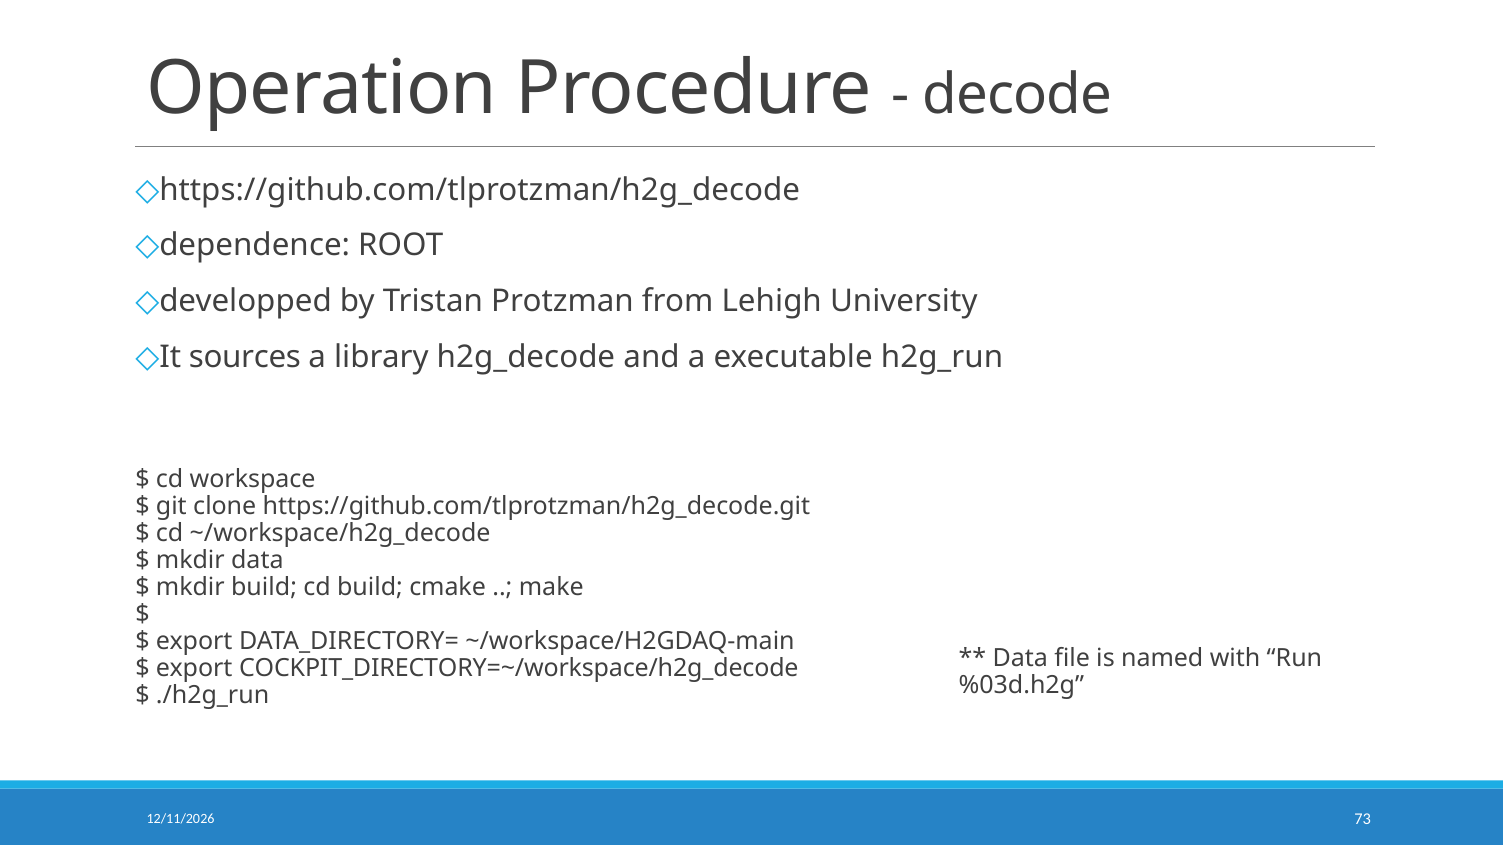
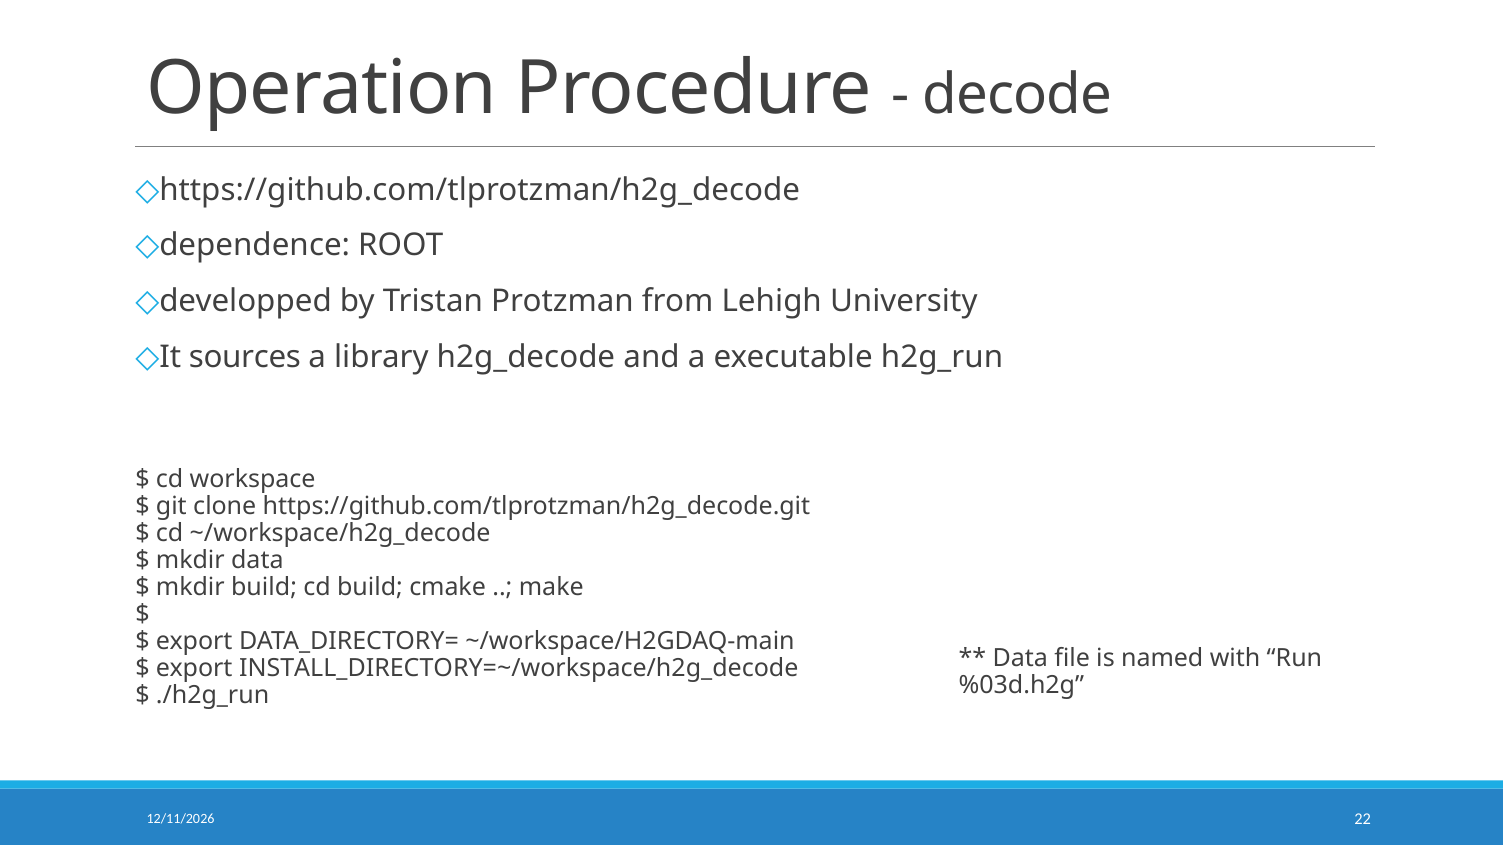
COCKPIT_DIRECTORY=~/workspace/h2g_decode: COCKPIT_DIRECTORY=~/workspace/h2g_decode -> INSTALL_DIRECTORY=~/workspace/h2g_decode
73: 73 -> 22
